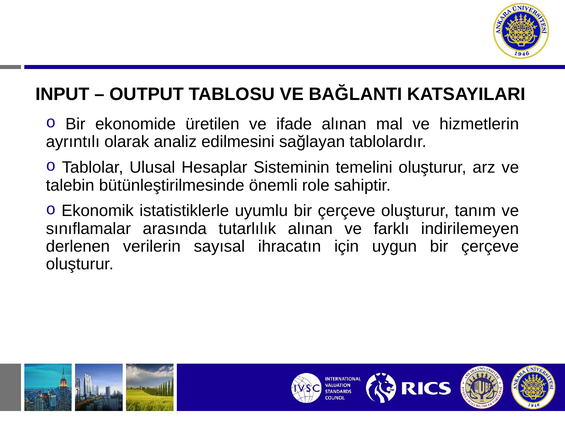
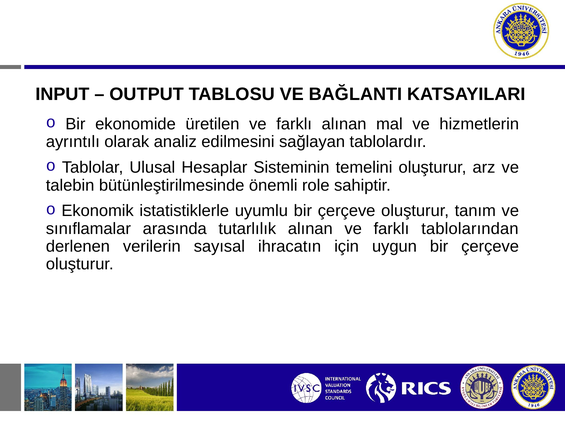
üretilen ve ifade: ifade -> farklı
indirilemeyen: indirilemeyen -> tablolarından
